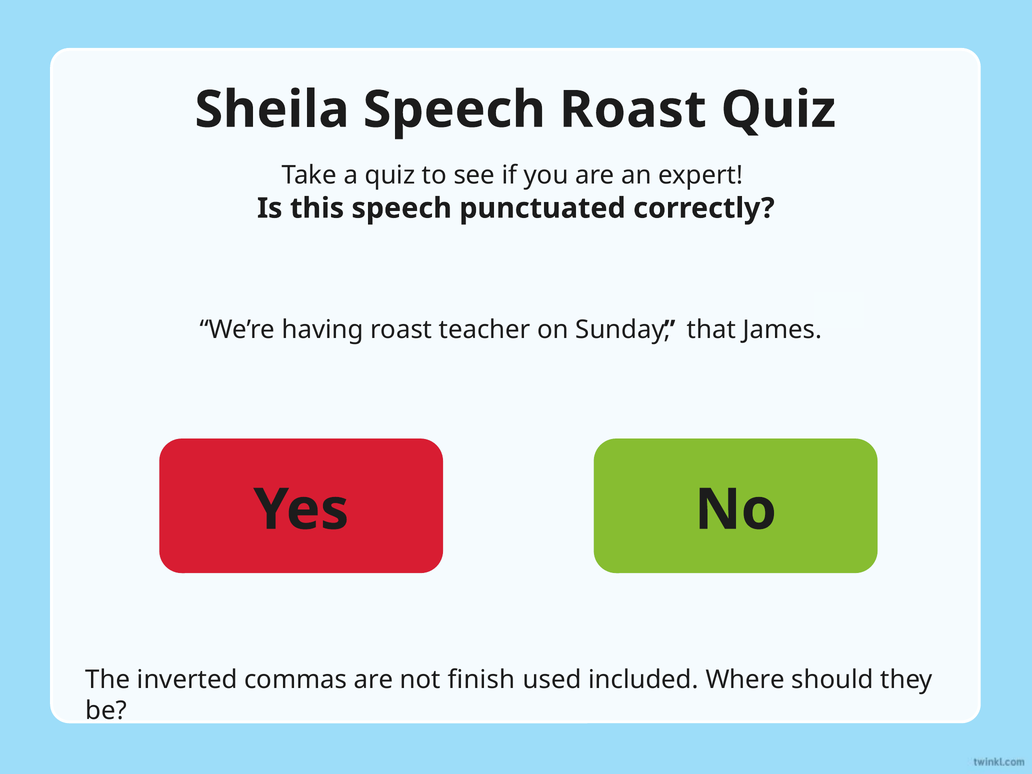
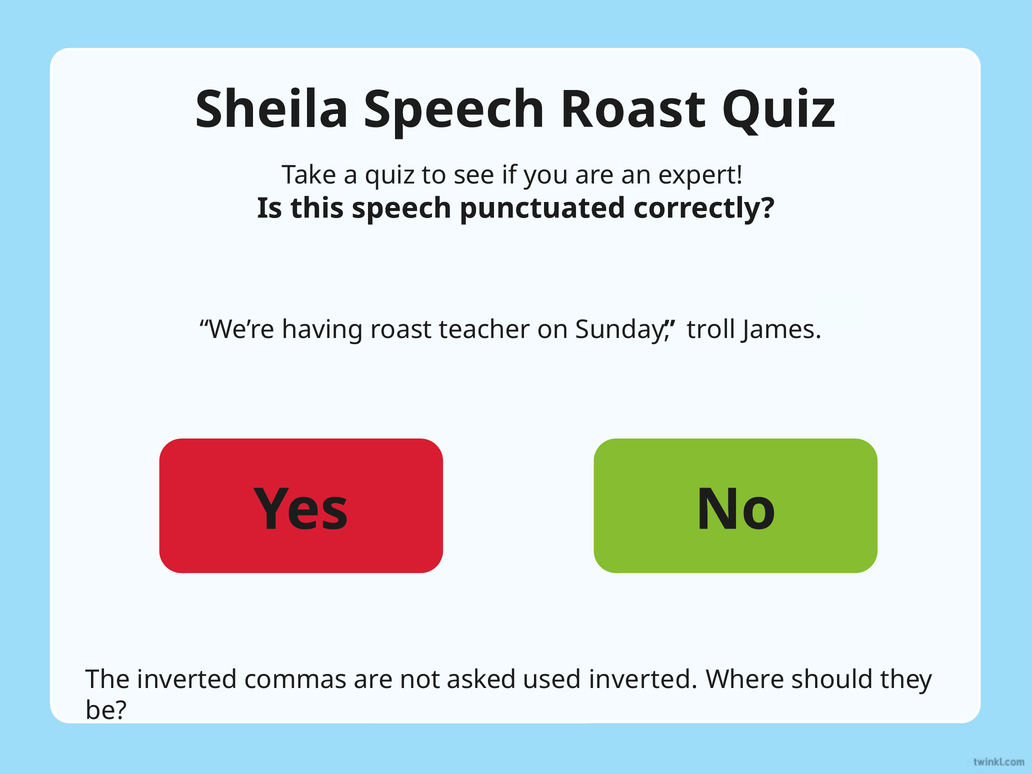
that: that -> troll
finish: finish -> asked
used included: included -> inverted
